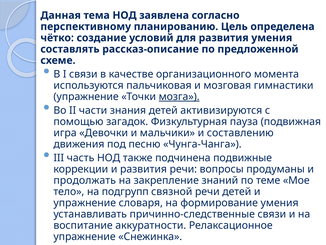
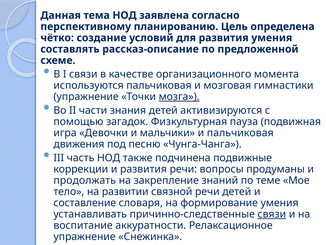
и составлению: составлению -> пальчиковая
подгрупп: подгрупп -> развитии
упражнение at (85, 203): упражнение -> составление
связи at (272, 214) underline: none -> present
